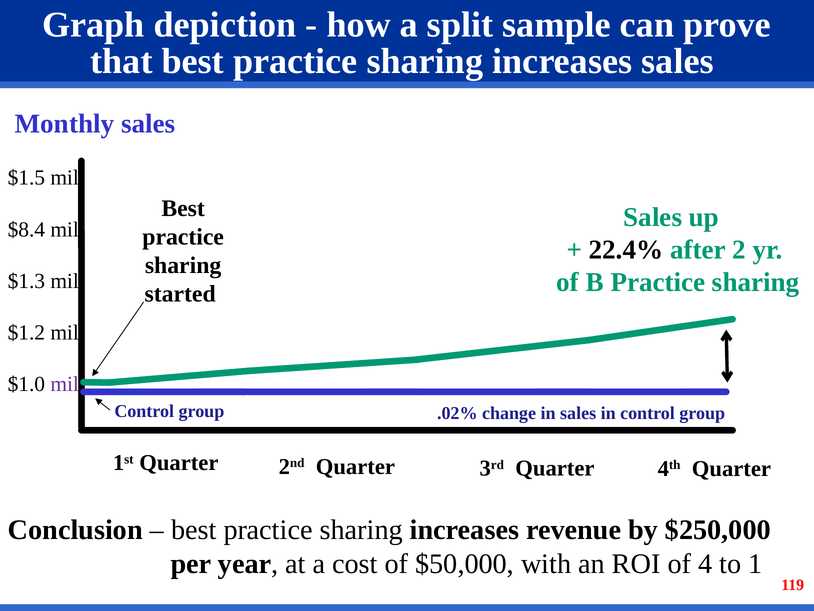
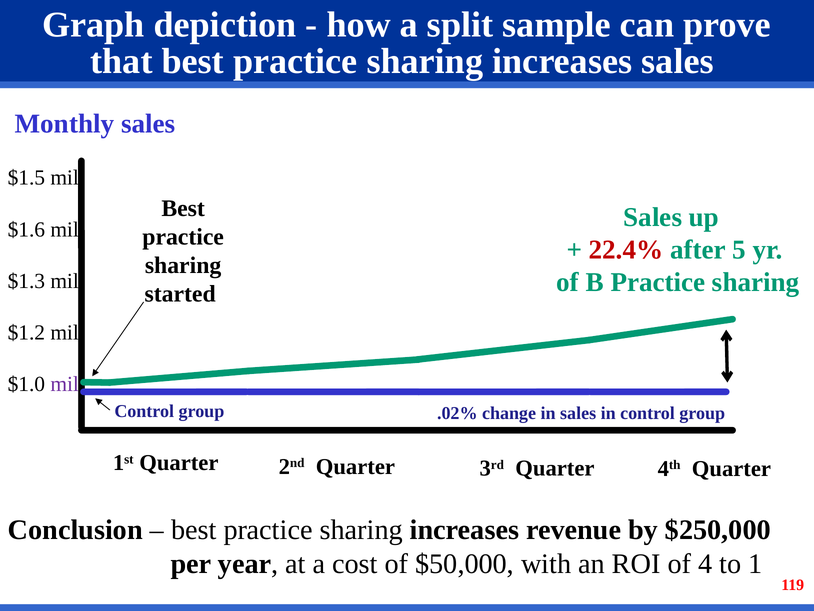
$8.4: $8.4 -> $1.6
22.4% colour: black -> red
2: 2 -> 5
